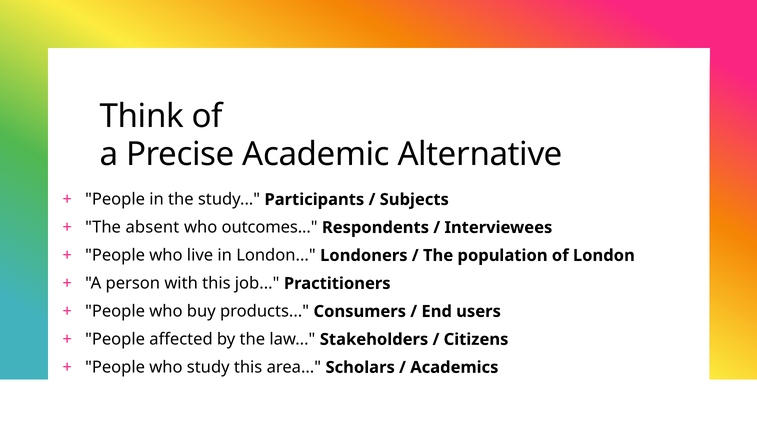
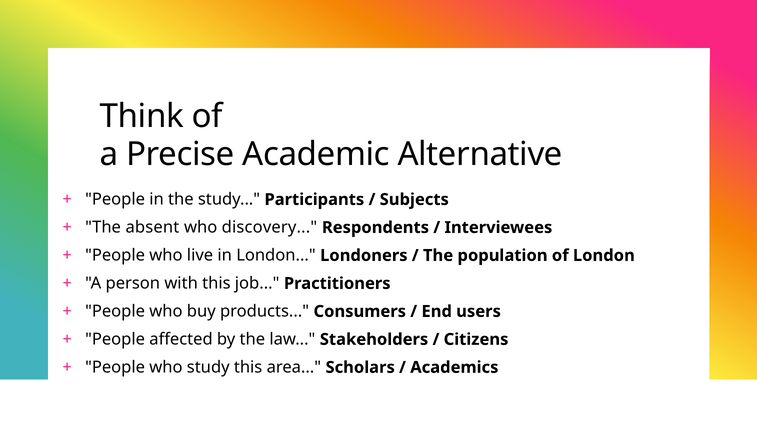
outcomes: outcomes -> discovery
